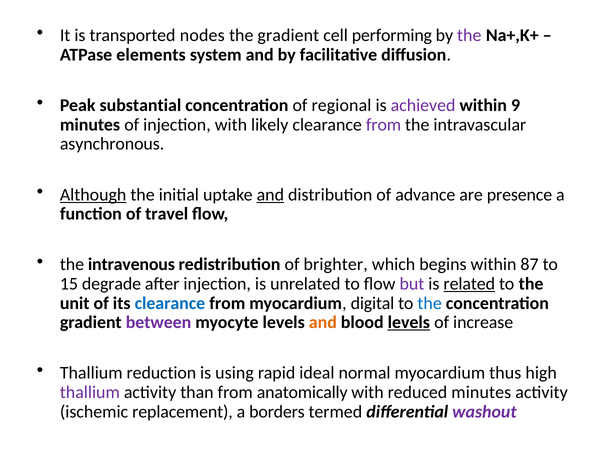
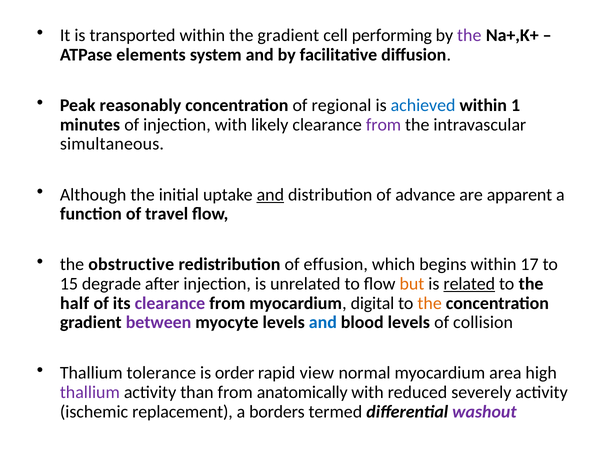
transported nodes: nodes -> within
substantial: substantial -> reasonably
achieved colour: purple -> blue
9: 9 -> 1
asynchronous: asynchronous -> simultaneous
Although underline: present -> none
presence: presence -> apparent
intravenous: intravenous -> obstructive
brighter: brighter -> effusion
87: 87 -> 17
but colour: purple -> orange
unit: unit -> half
clearance at (170, 304) colour: blue -> purple
the at (430, 304) colour: blue -> orange
and at (323, 323) colour: orange -> blue
levels at (409, 323) underline: present -> none
increase: increase -> collision
reduction: reduction -> tolerance
using: using -> order
ideal: ideal -> view
thus: thus -> area
reduced minutes: minutes -> severely
